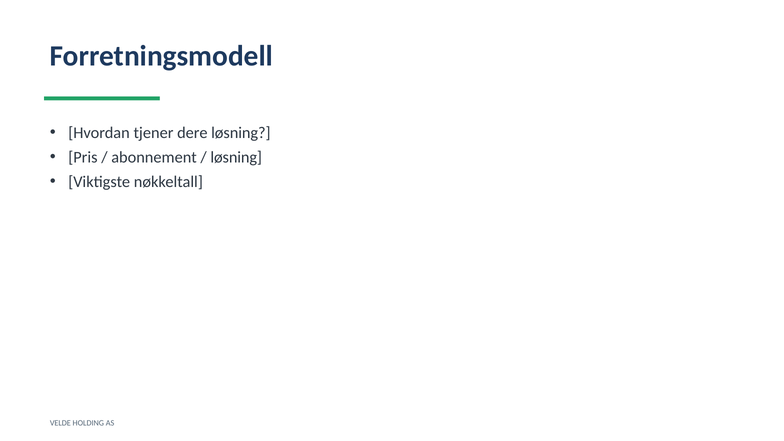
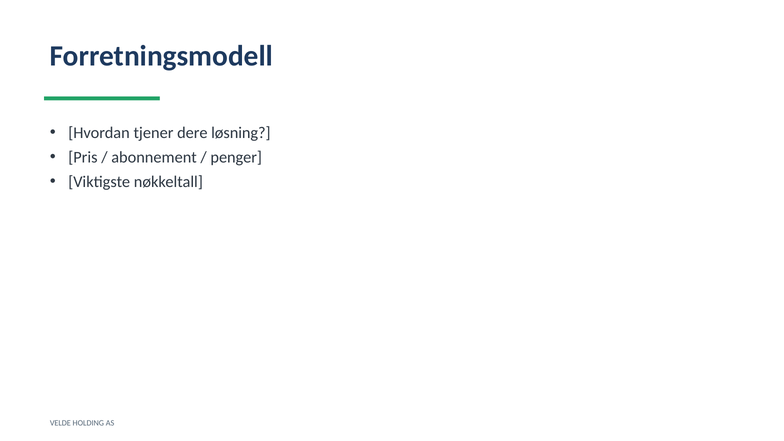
løsning at (236, 157): løsning -> penger
